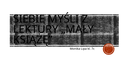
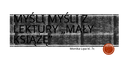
SIEBIE at (29, 19): SIEBIE -> MYŚLI
